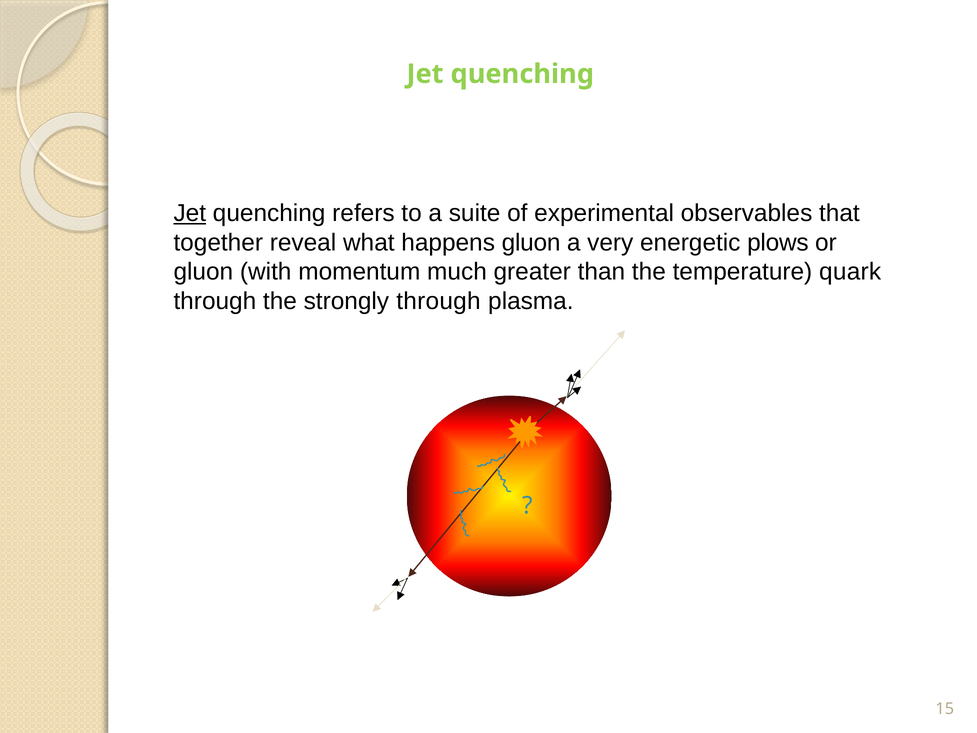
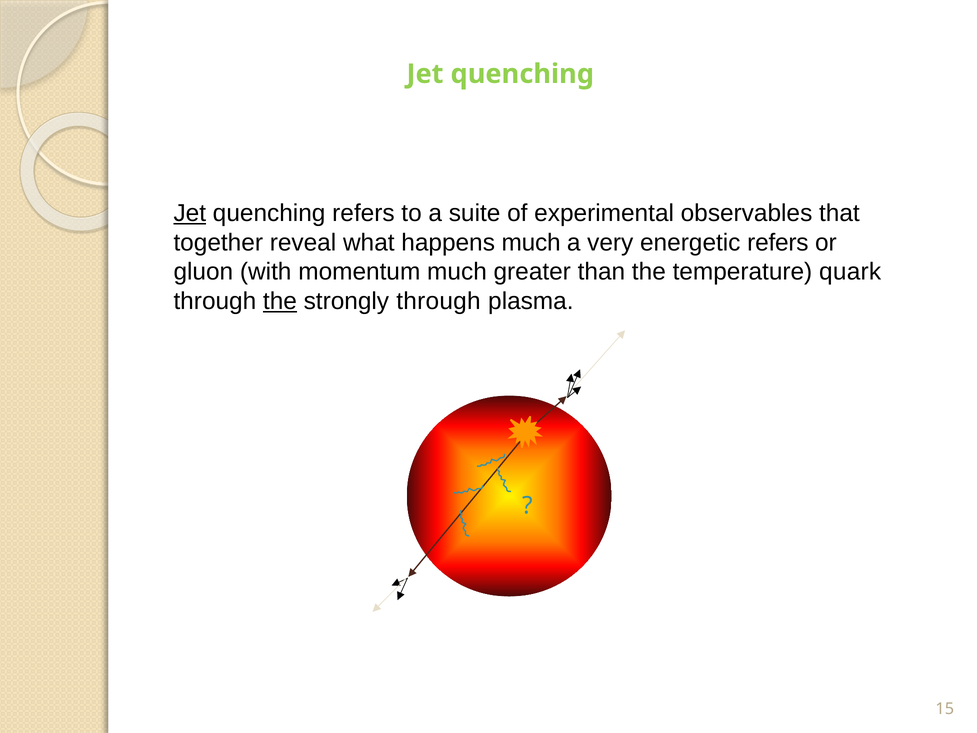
happens gluon: gluon -> much
energetic plows: plows -> refers
the at (280, 301) underline: none -> present
